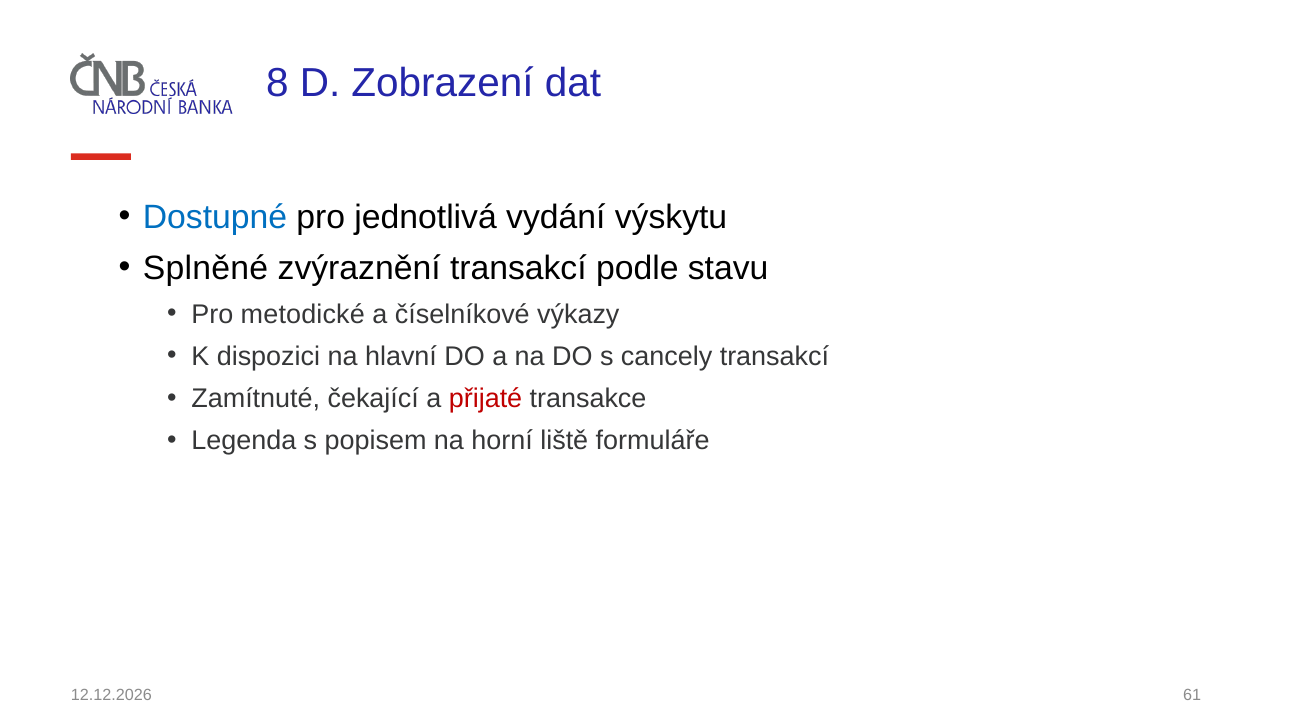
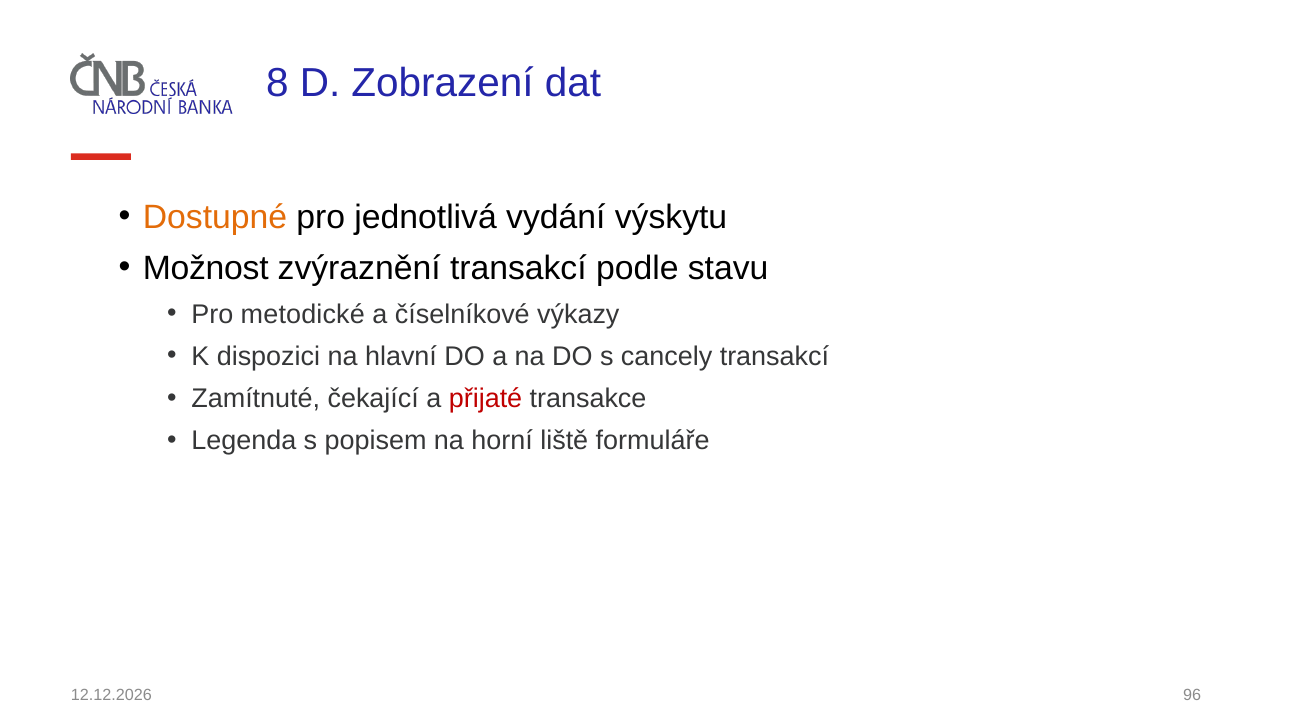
Dostupné colour: blue -> orange
Splněné: Splněné -> Možnost
61: 61 -> 96
